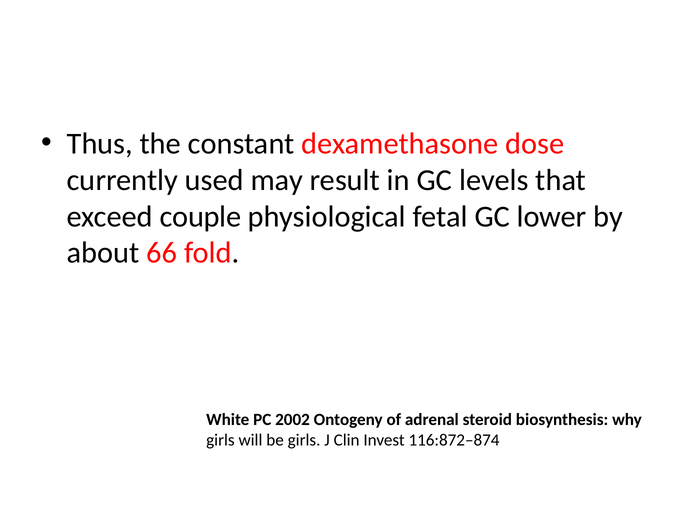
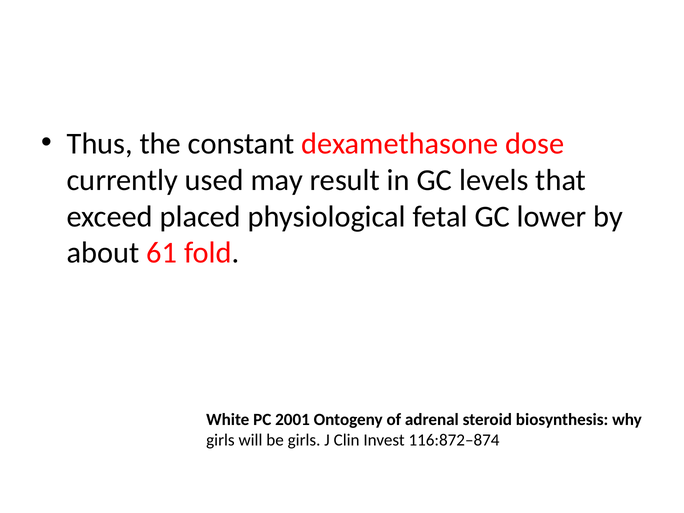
couple: couple -> placed
66: 66 -> 61
2002: 2002 -> 2001
